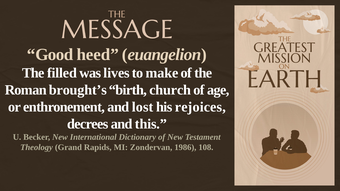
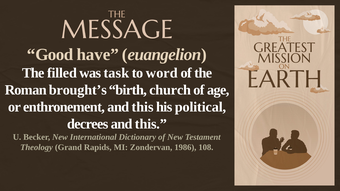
heed: heed -> have
lives: lives -> task
make: make -> word
enthronement and lost: lost -> this
rejoices: rejoices -> political
